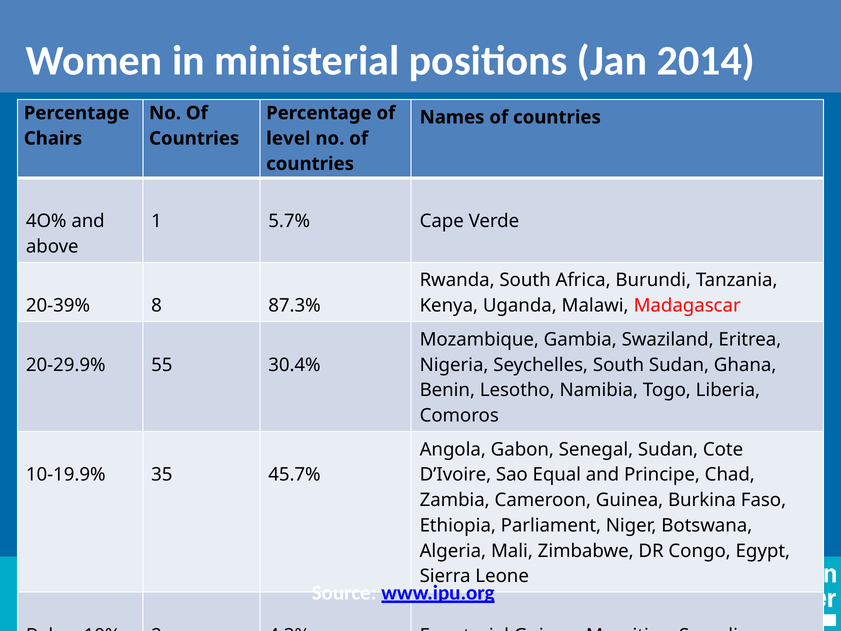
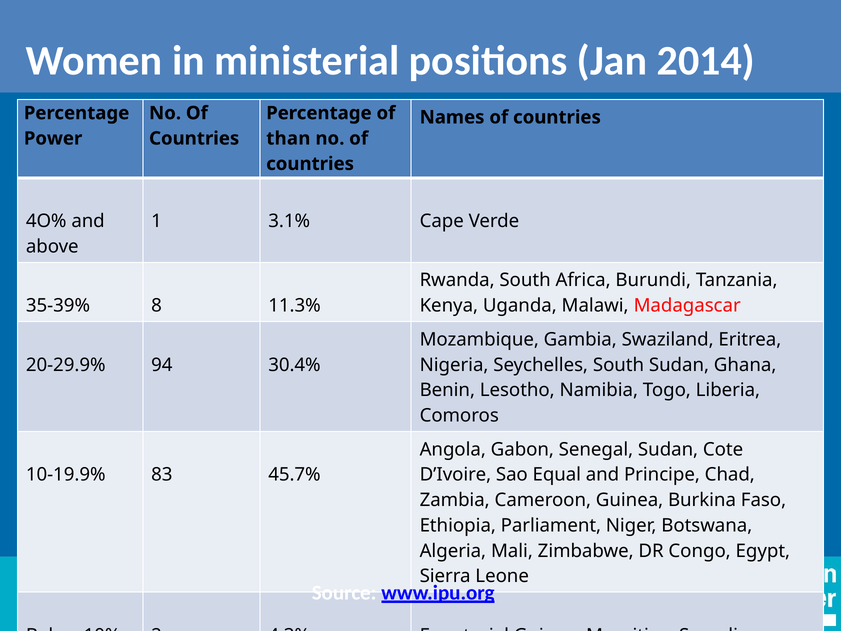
Chairs: Chairs -> Power
level: level -> than
5.7%: 5.7% -> 3.1%
20-39%: 20-39% -> 35-39%
87.3%: 87.3% -> 11.3%
55: 55 -> 94
35: 35 -> 83
